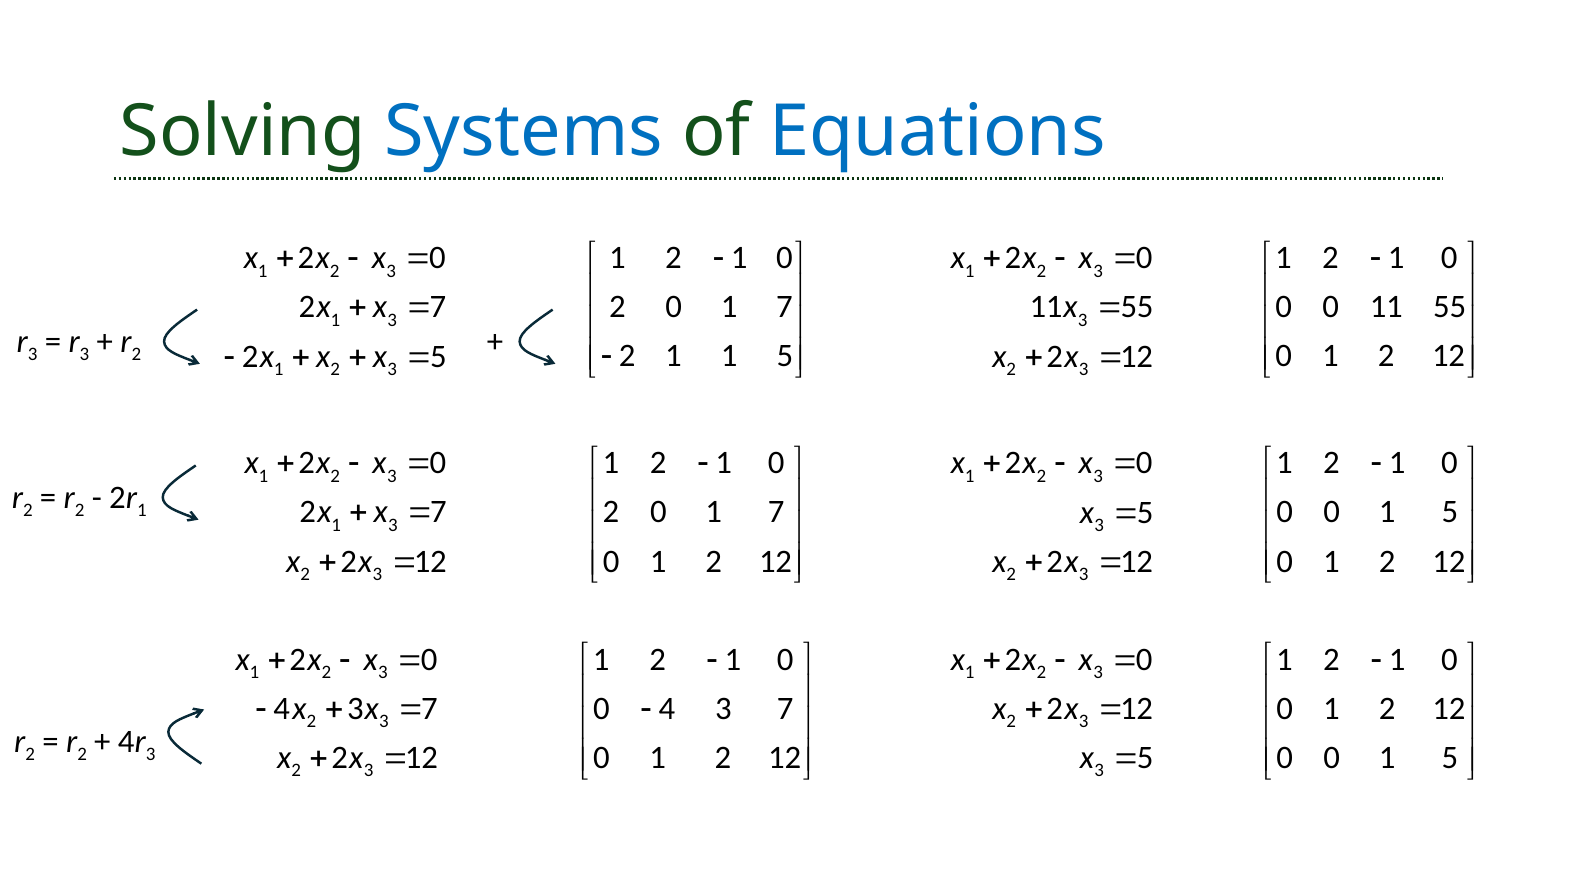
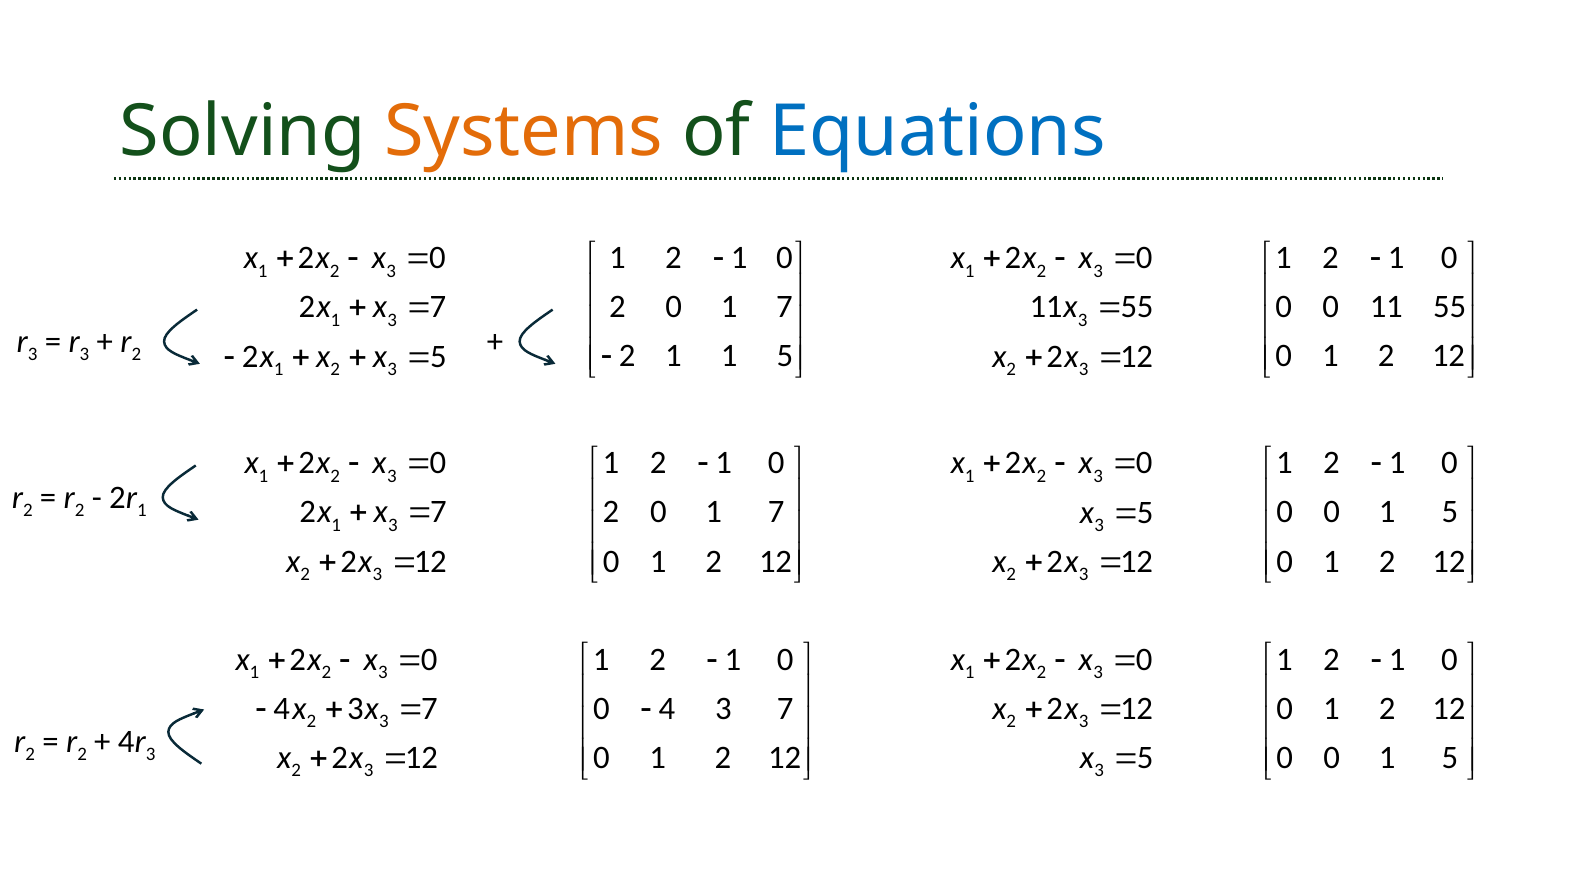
Systems colour: blue -> orange
